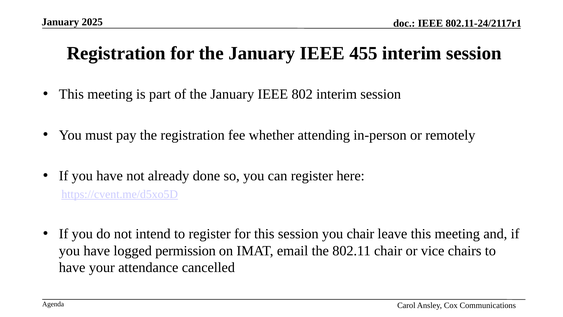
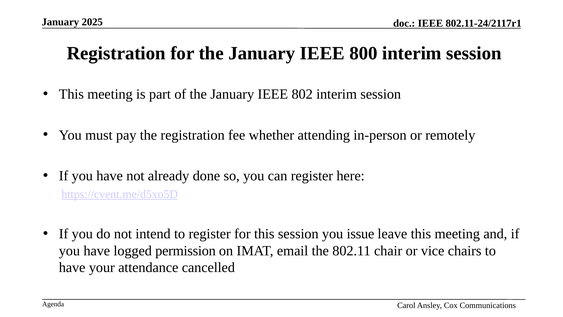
455: 455 -> 800
you chair: chair -> issue
